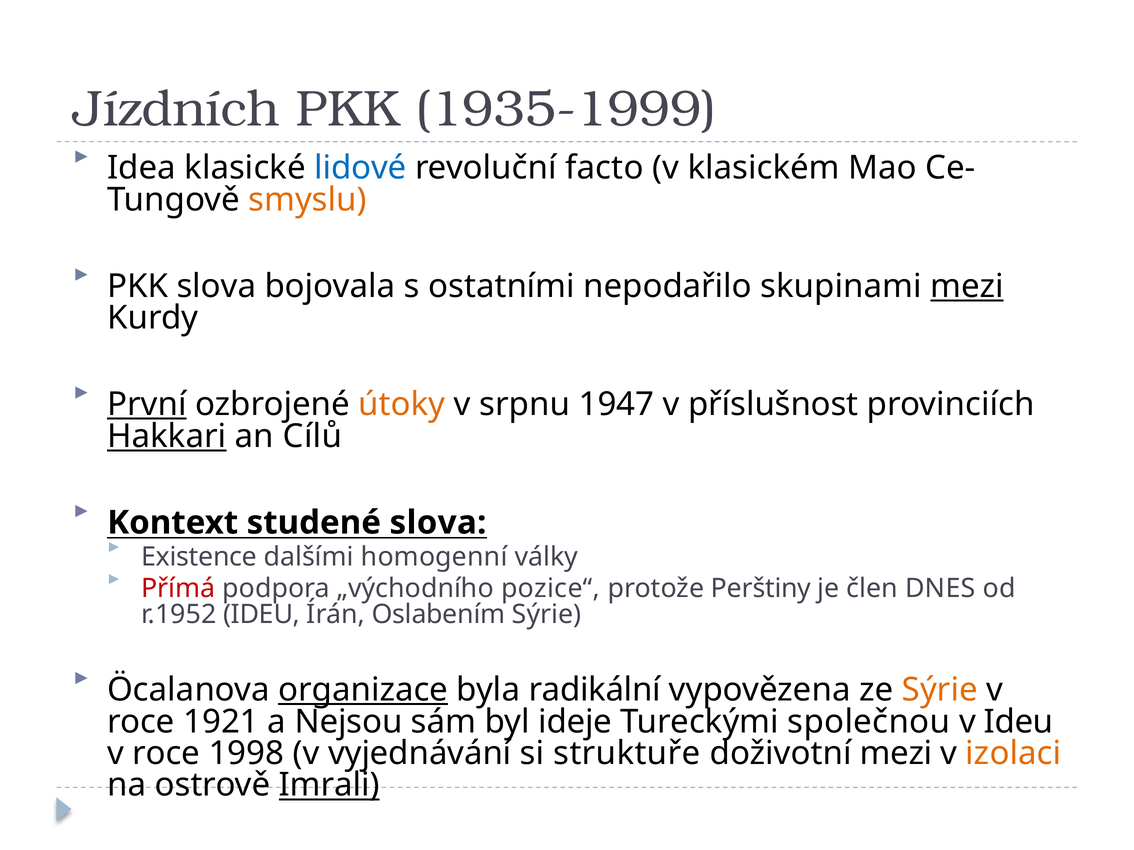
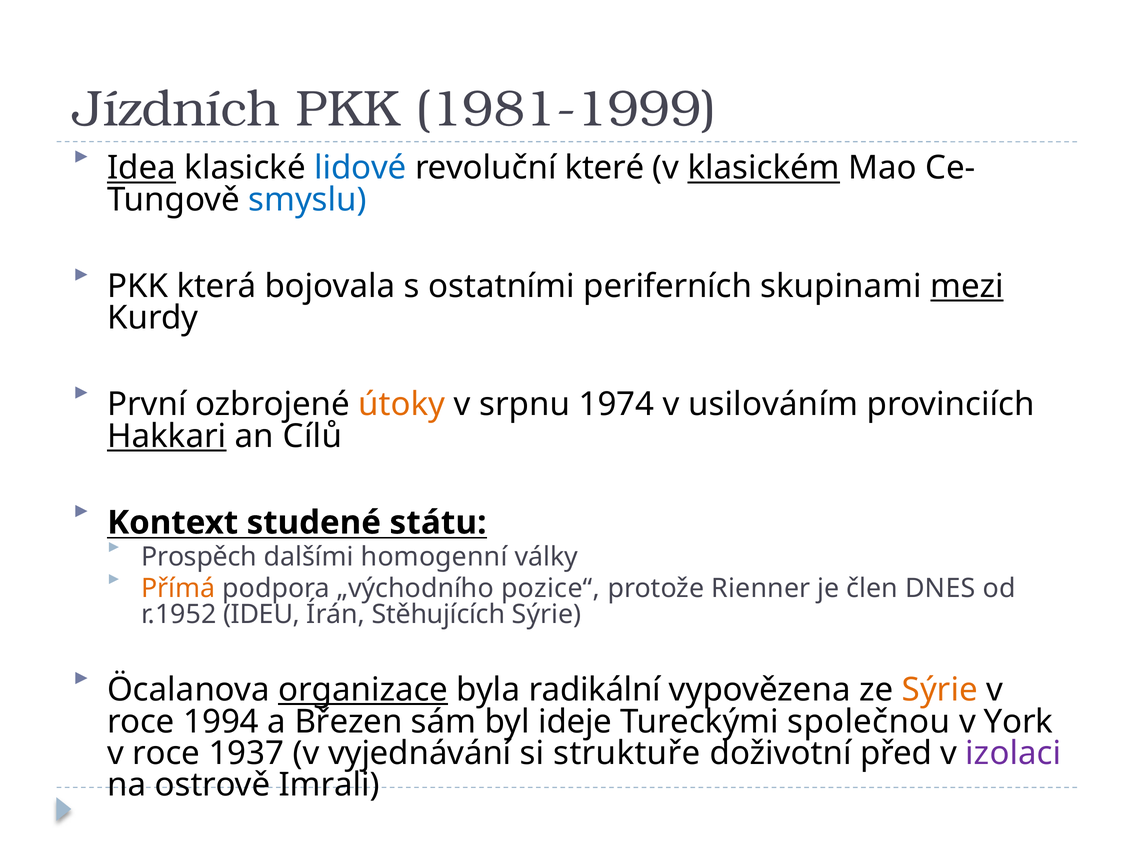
1935-1999: 1935-1999 -> 1981-1999
Idea underline: none -> present
facto: facto -> které
klasickém underline: none -> present
smyslu colour: orange -> blue
PKK slova: slova -> která
nepodařilo: nepodařilo -> periferních
První underline: present -> none
1947: 1947 -> 1974
příslušnost: příslušnost -> usilováním
studené slova: slova -> státu
Existence: Existence -> Prospěch
Přímá colour: red -> orange
Perštiny: Perštiny -> Rienner
Oslabením: Oslabením -> Stěhujících
1921: 1921 -> 1994
Nejsou: Nejsou -> Březen
v Ideu: Ideu -> York
1998: 1998 -> 1937
doživotní mezi: mezi -> před
izolaci colour: orange -> purple
Imrali underline: present -> none
